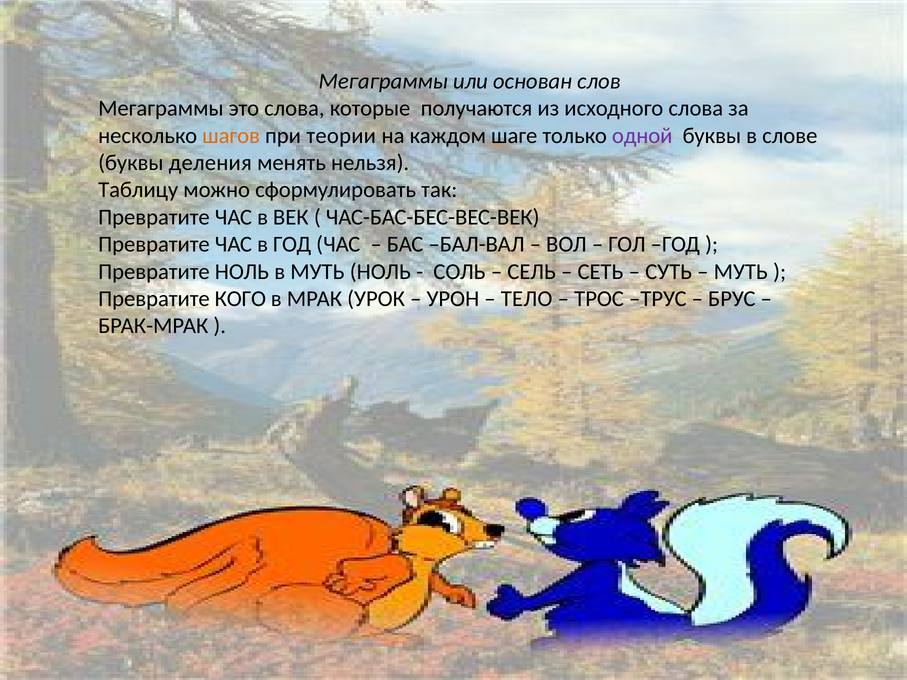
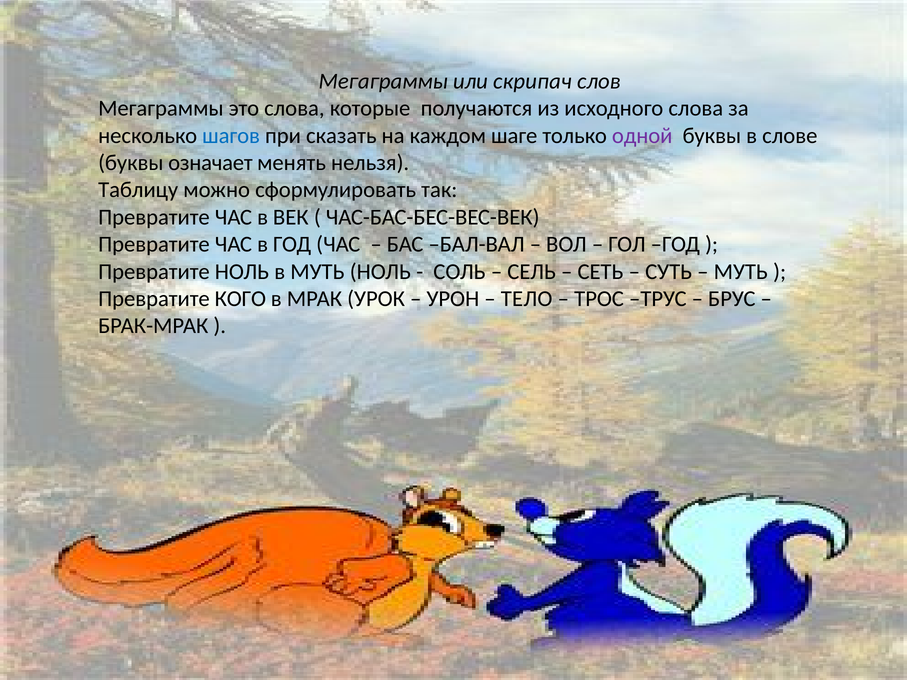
основан: основан -> скрипач
шагов colour: orange -> blue
теории: теории -> сказать
деления: деления -> означает
